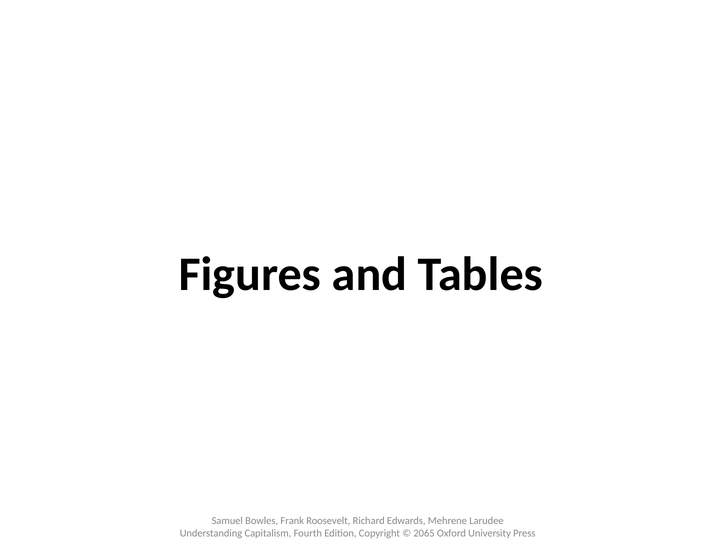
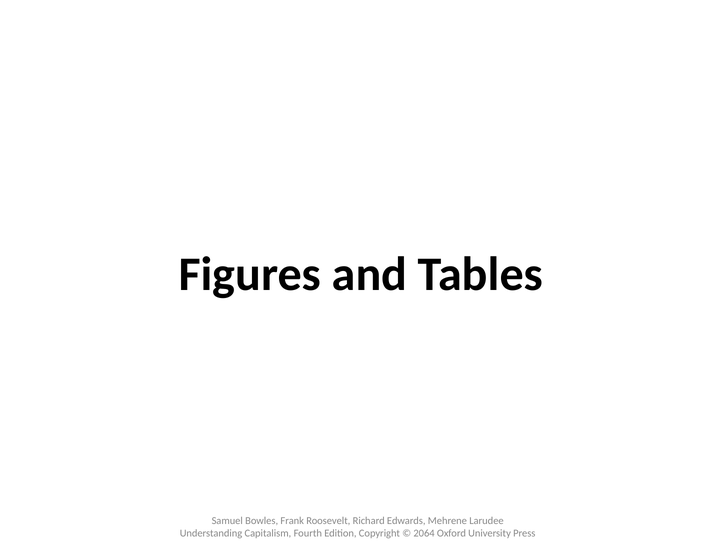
2065: 2065 -> 2064
